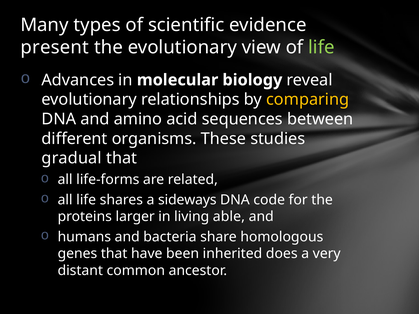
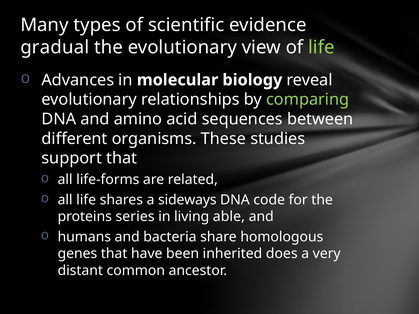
present: present -> gradual
comparing colour: yellow -> light green
gradual: gradual -> support
larger: larger -> series
